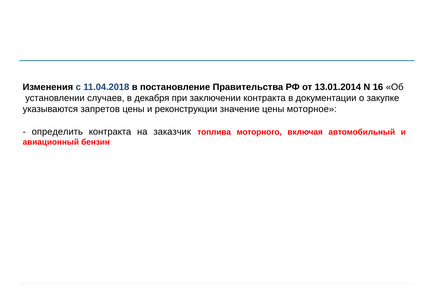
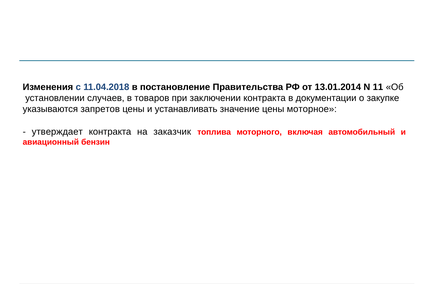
16: 16 -> 11
декабря: декабря -> товаров
реконструкции: реконструкции -> устанавливать
определить: определить -> утверждает
